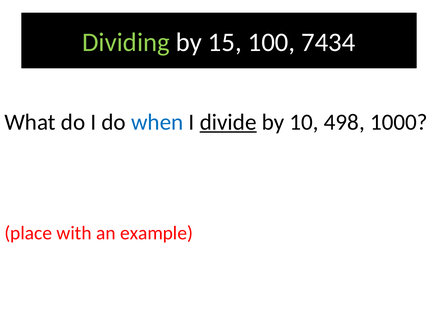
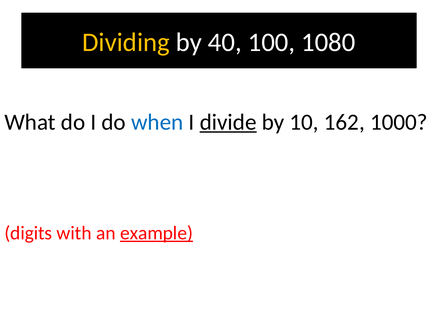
Dividing colour: light green -> yellow
15: 15 -> 40
7434: 7434 -> 1080
498: 498 -> 162
place: place -> digits
example underline: none -> present
